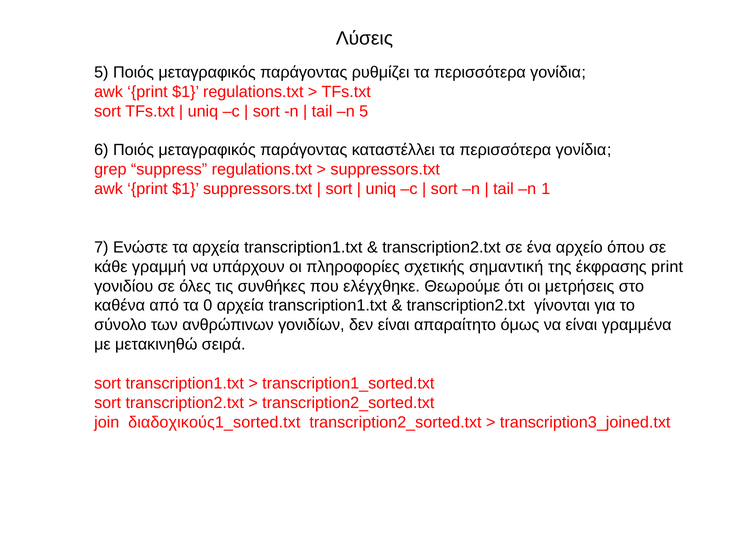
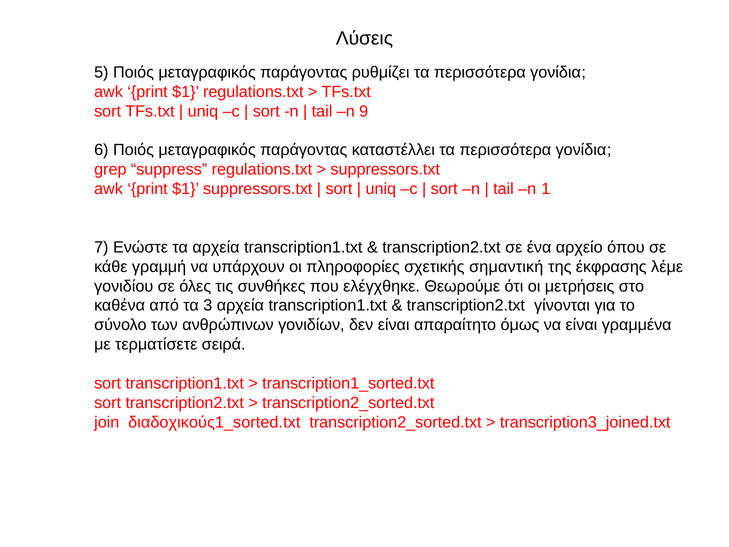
n 5: 5 -> 9
έκφρασης print: print -> λέμε
0: 0 -> 3
μετακινηθώ: μετακινηθώ -> τερματίσετε
